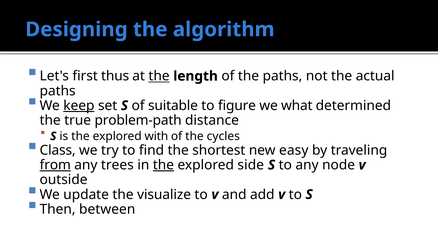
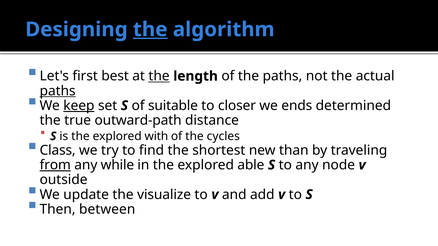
the at (150, 30) underline: none -> present
thus: thus -> best
paths at (58, 91) underline: none -> present
figure: figure -> closer
what: what -> ends
problem-path: problem-path -> outward-path
easy: easy -> than
trees: trees -> while
the at (163, 165) underline: present -> none
side: side -> able
